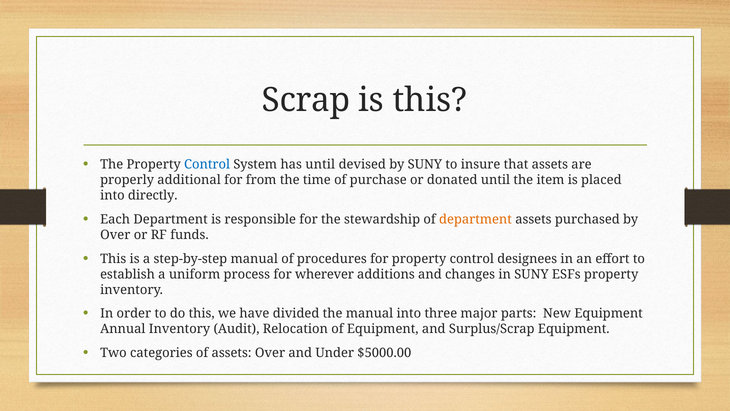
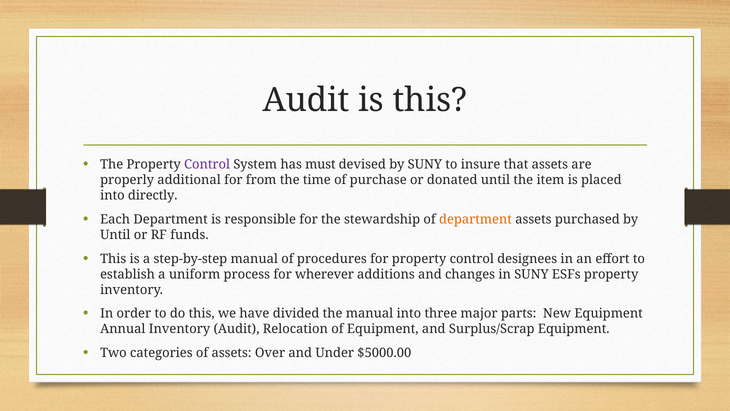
Scrap at (306, 100): Scrap -> Audit
Control at (207, 165) colour: blue -> purple
has until: until -> must
Over at (115, 235): Over -> Until
